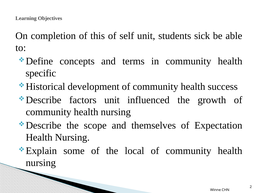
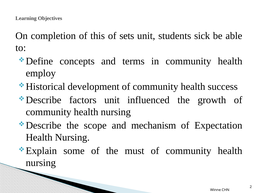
self: self -> sets
specific: specific -> employ
themselves: themselves -> mechanism
local: local -> must
